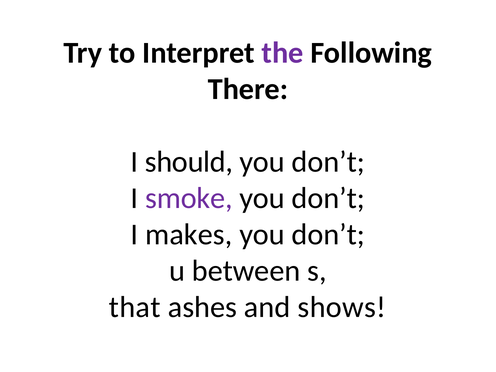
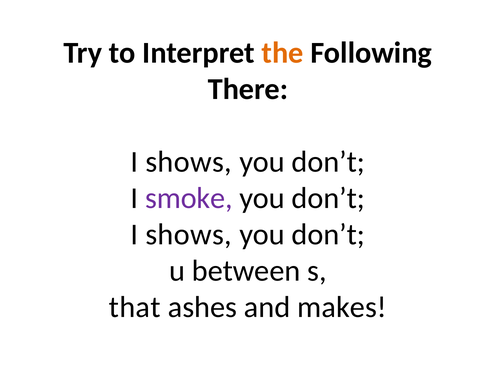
the colour: purple -> orange
should at (189, 162): should -> shows
makes at (189, 235): makes -> shows
shows: shows -> makes
